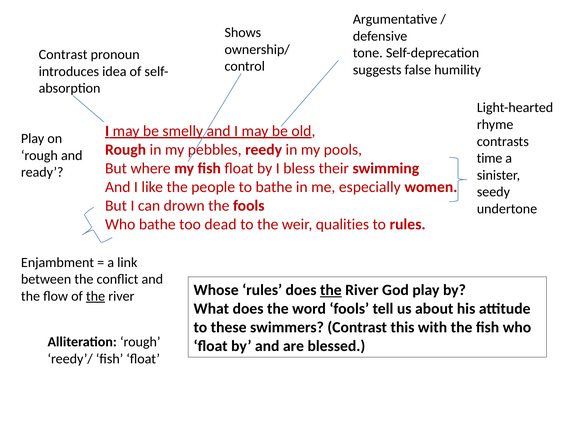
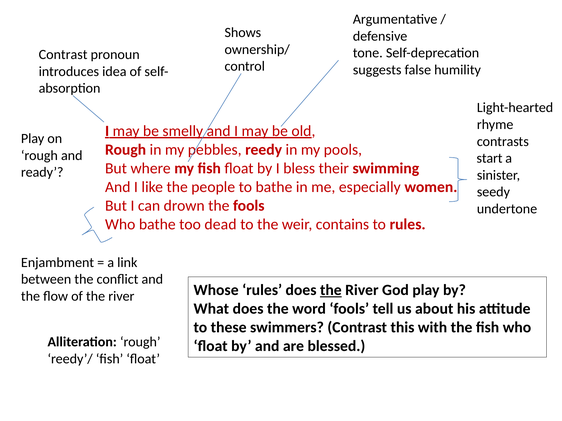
time: time -> start
qualities: qualities -> contains
the at (96, 296) underline: present -> none
